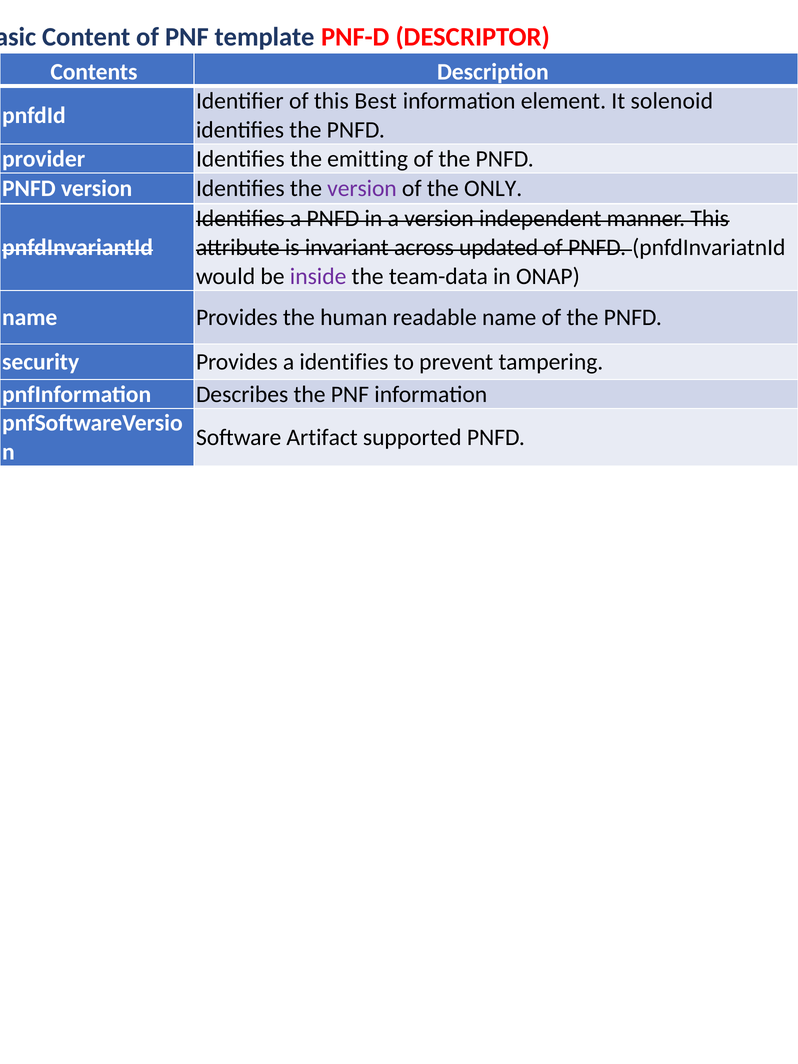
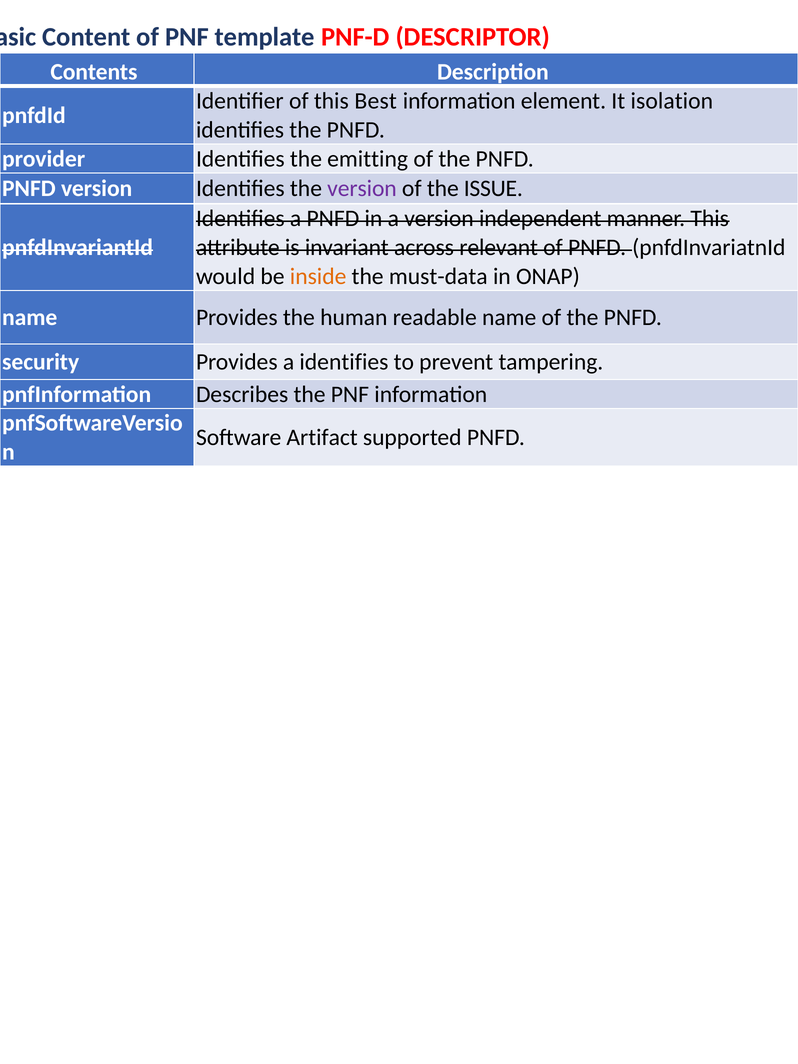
solenoid: solenoid -> isolation
ONLY: ONLY -> ISSUE
updated: updated -> relevant
inside colour: purple -> orange
team-data: team-data -> must-data
